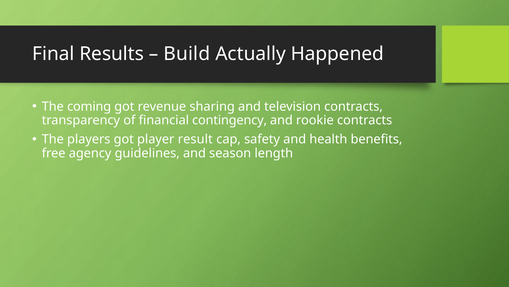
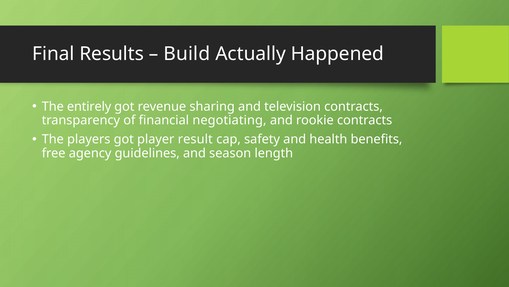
coming: coming -> entirely
contingency: contingency -> negotiating
